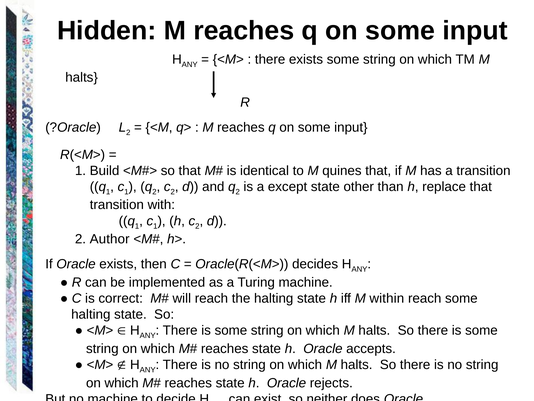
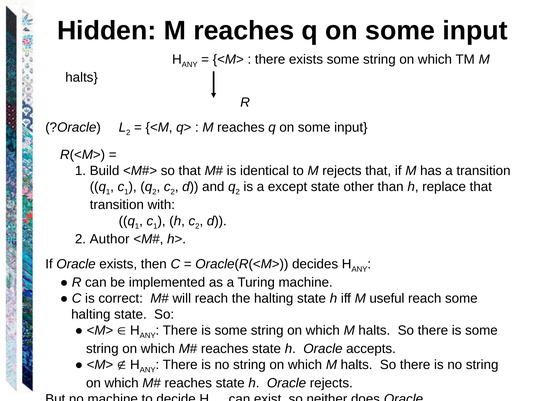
M quines: quines -> rejects
within: within -> useful
